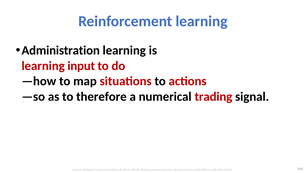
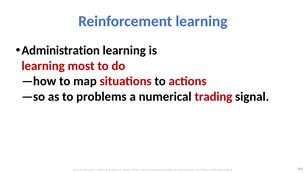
input: input -> most
therefore: therefore -> problems
